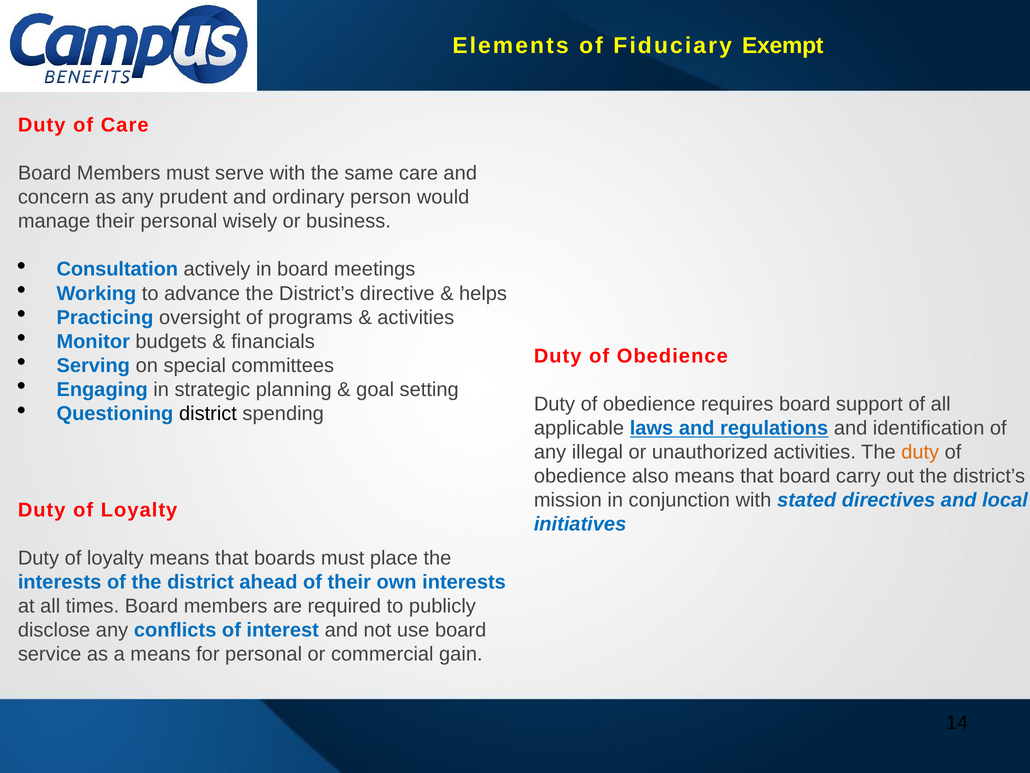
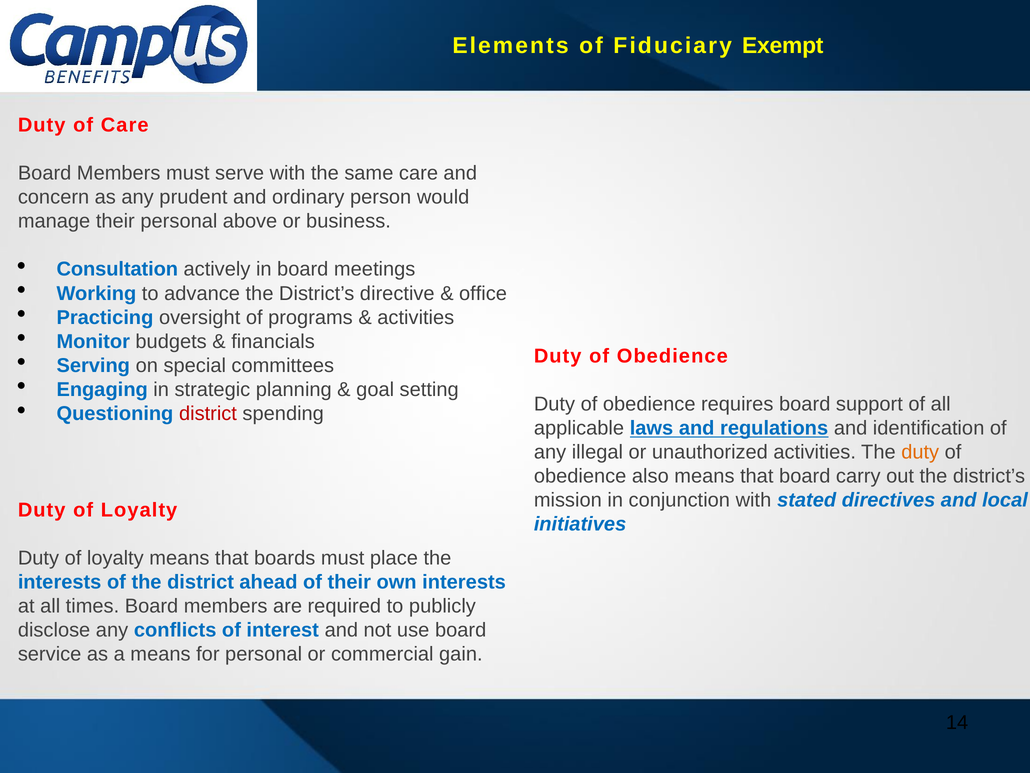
wisely: wisely -> above
helps: helps -> office
district at (208, 413) colour: black -> red
